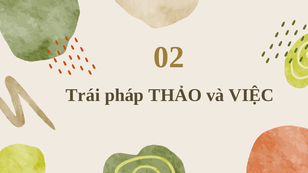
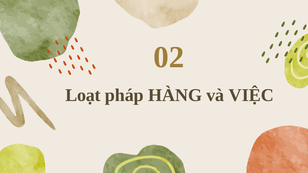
Trái: Trái -> Loạt
THẢO: THẢO -> HÀNG
